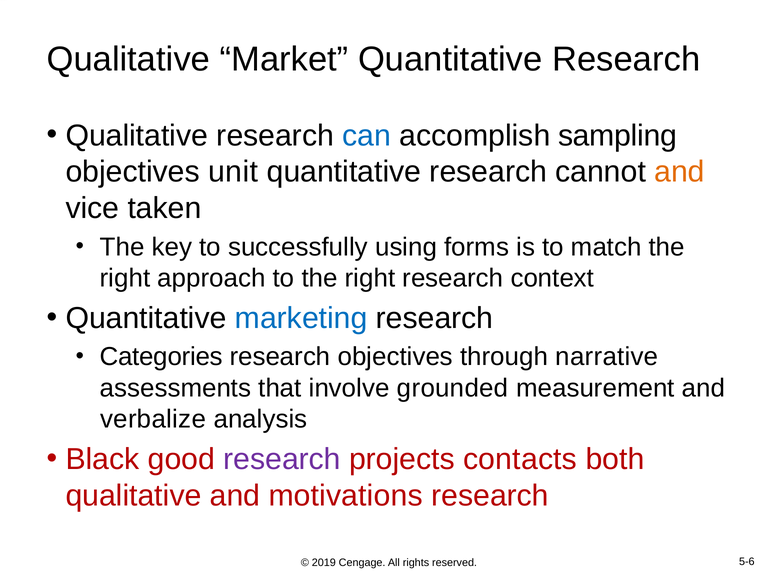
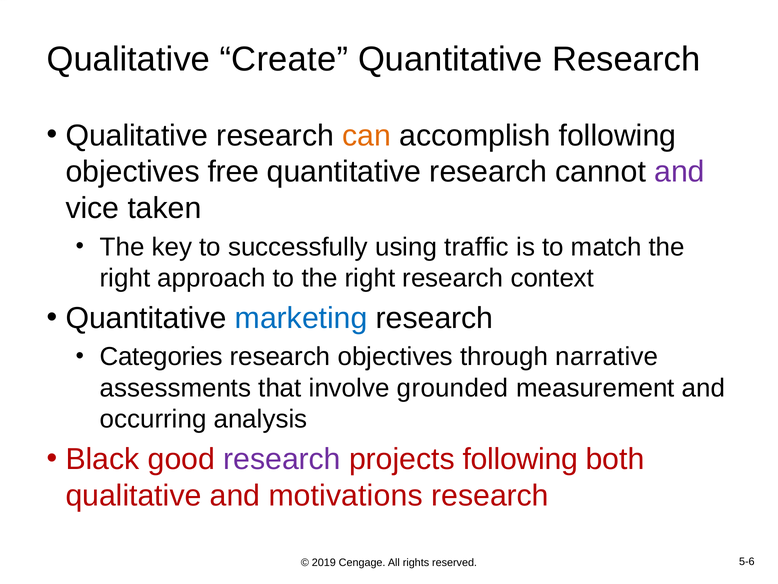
Market: Market -> Create
can colour: blue -> orange
accomplish sampling: sampling -> following
unit: unit -> free
and at (680, 172) colour: orange -> purple
forms: forms -> traffic
verbalize: verbalize -> occurring
projects contacts: contacts -> following
